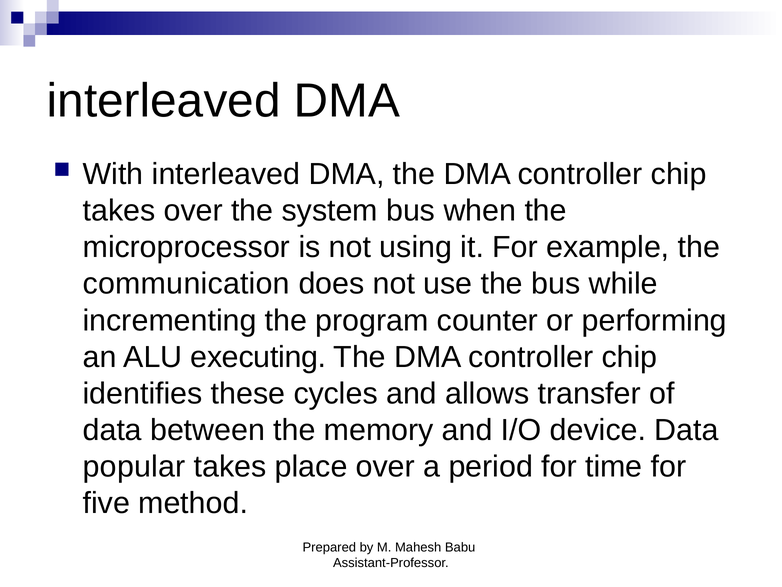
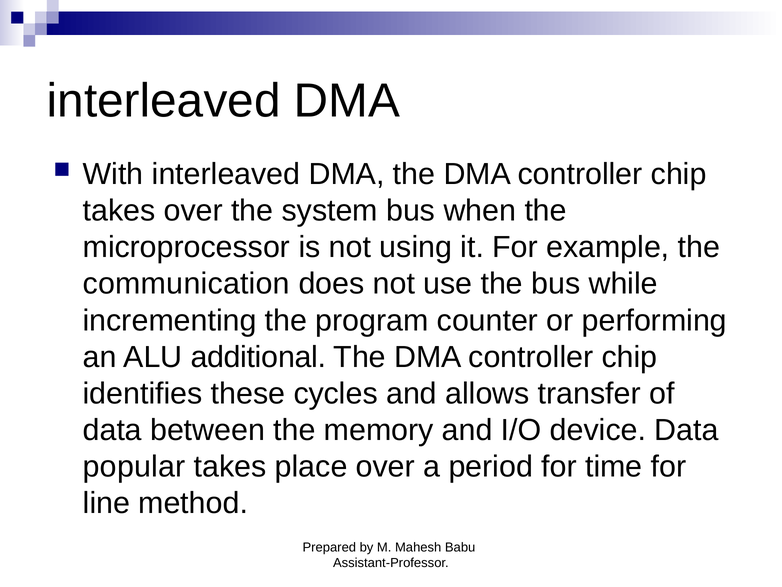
executing: executing -> additional
five: five -> line
